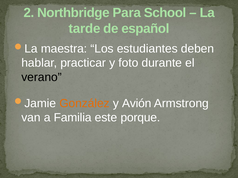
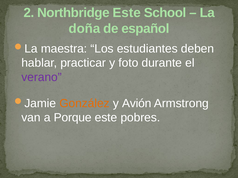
Northbridge Para: Para -> Este
tarde: tarde -> doña
verano colour: black -> purple
Familia: Familia -> Porque
porque: porque -> pobres
